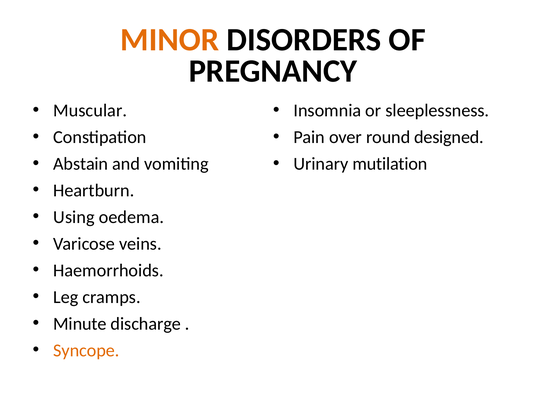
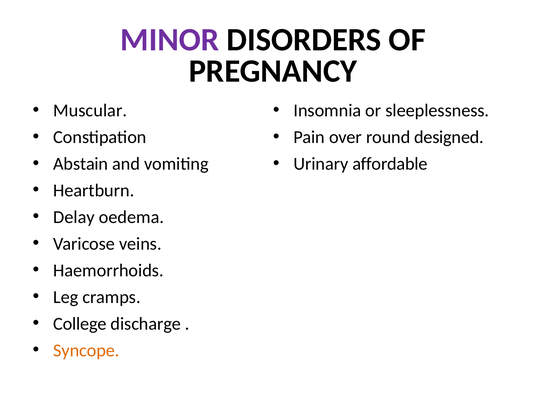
MINOR colour: orange -> purple
mutilation: mutilation -> affordable
Using: Using -> Delay
Minute: Minute -> College
